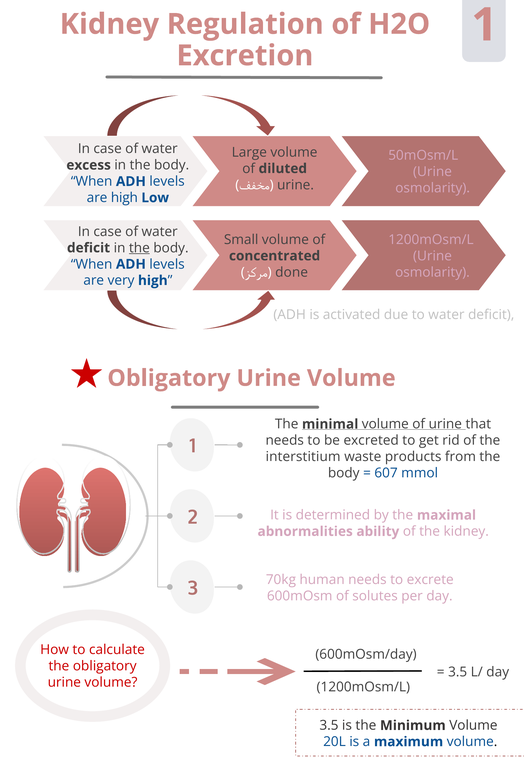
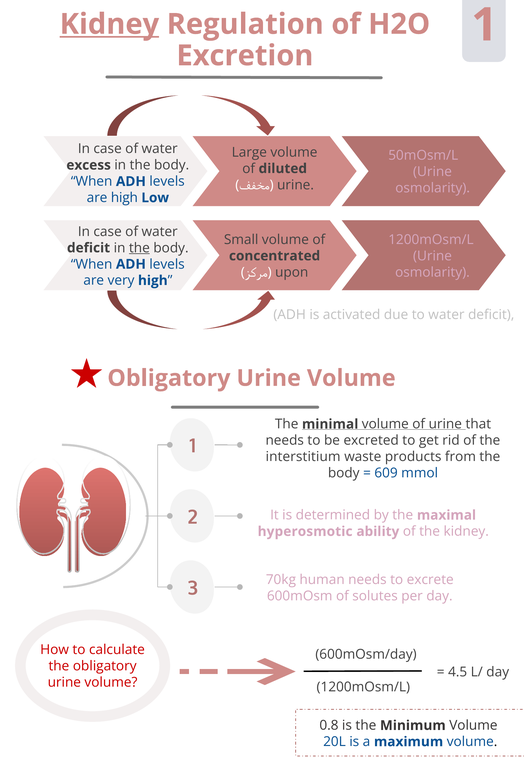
Kidney at (109, 24) underline: none -> present
done: done -> upon
607: 607 -> 609
abnormalities: abnormalities -> hyperosmotic
3.5 at (458, 672): 3.5 -> 4.5
3.5 at (329, 725): 3.5 -> 0.8
